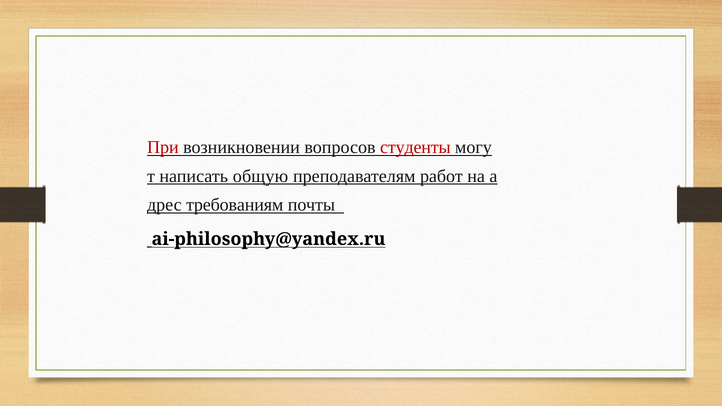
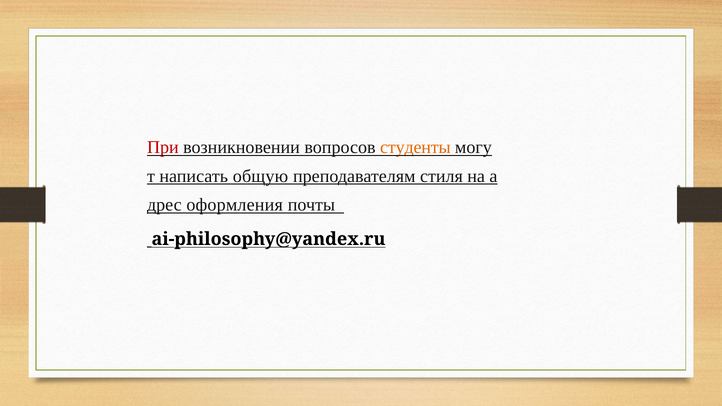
студенты colour: red -> orange
работ: работ -> стиля
требованиям: требованиям -> оформления
